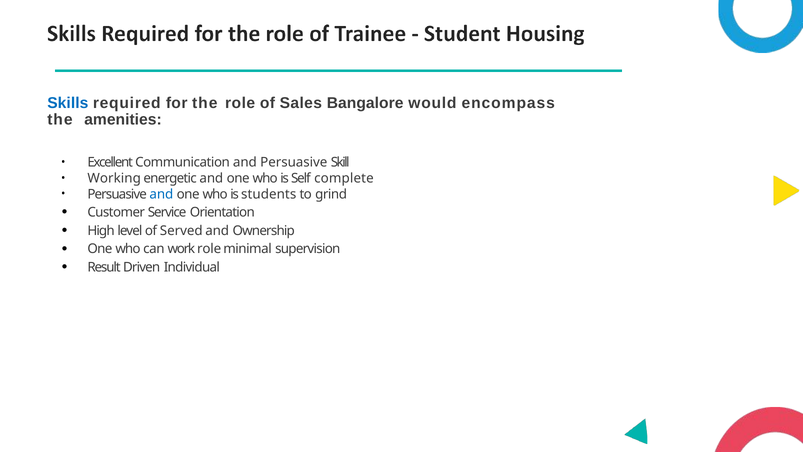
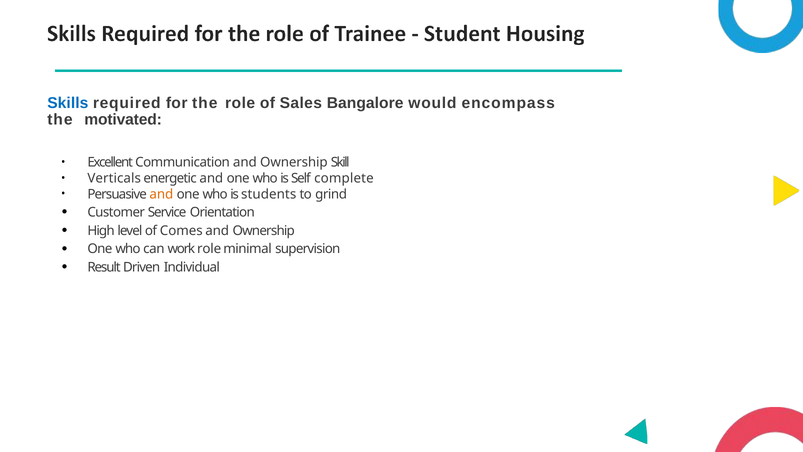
amenities: amenities -> motivated
Communication and Persuasive: Persuasive -> Ownership
Working: Working -> Verticals
and at (161, 194) colour: blue -> orange
Served: Served -> Comes
